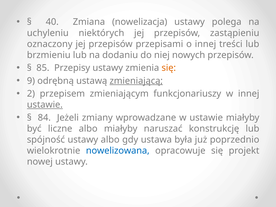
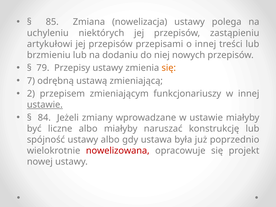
40: 40 -> 85
oznaczony: oznaczony -> artykułowi
85: 85 -> 79
9: 9 -> 7
zmieniającą underline: present -> none
nowelizowana colour: blue -> red
